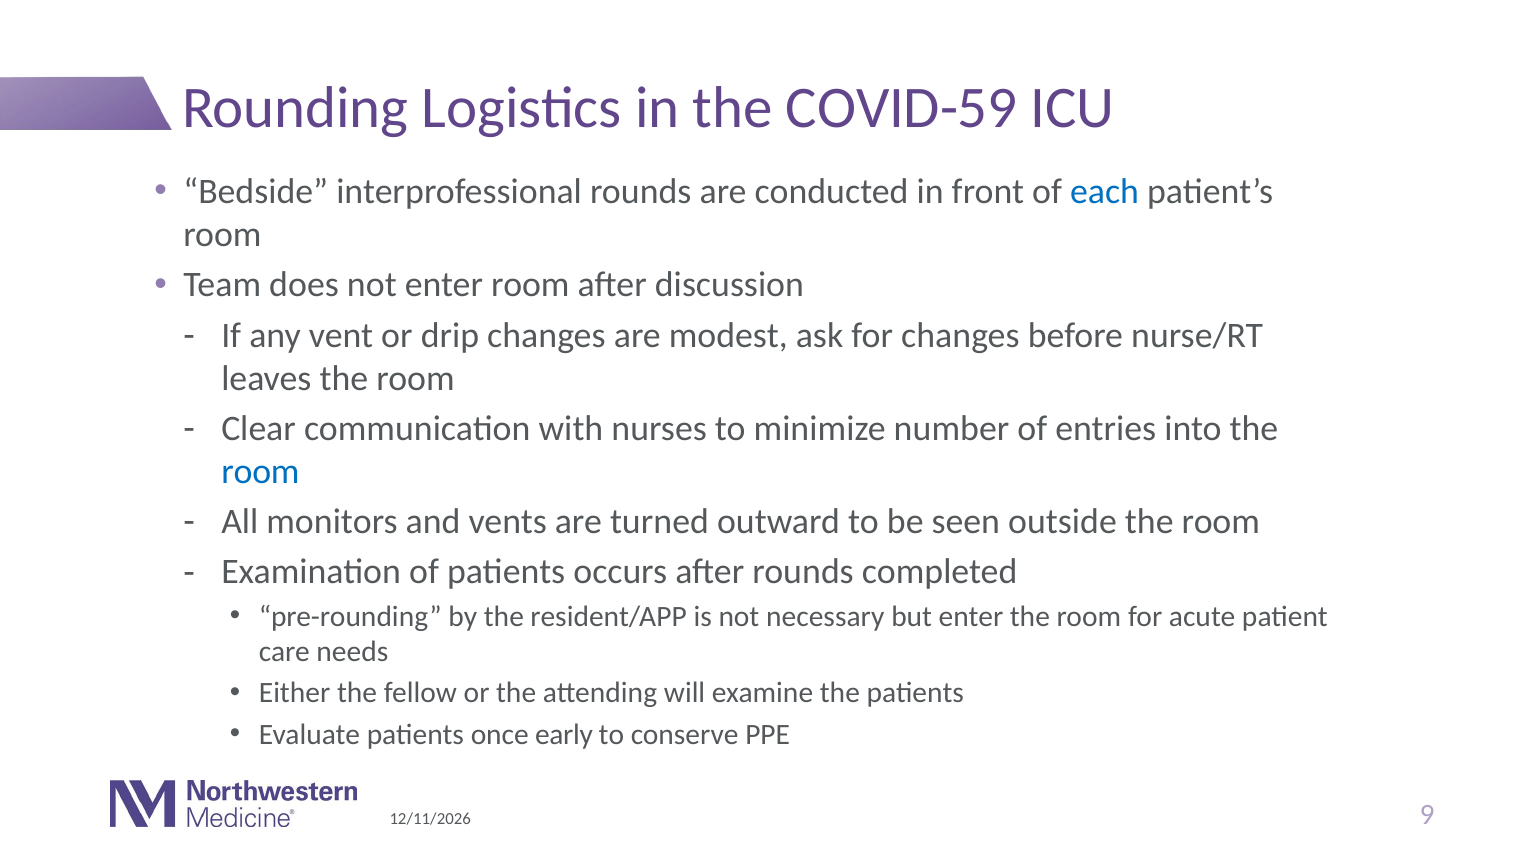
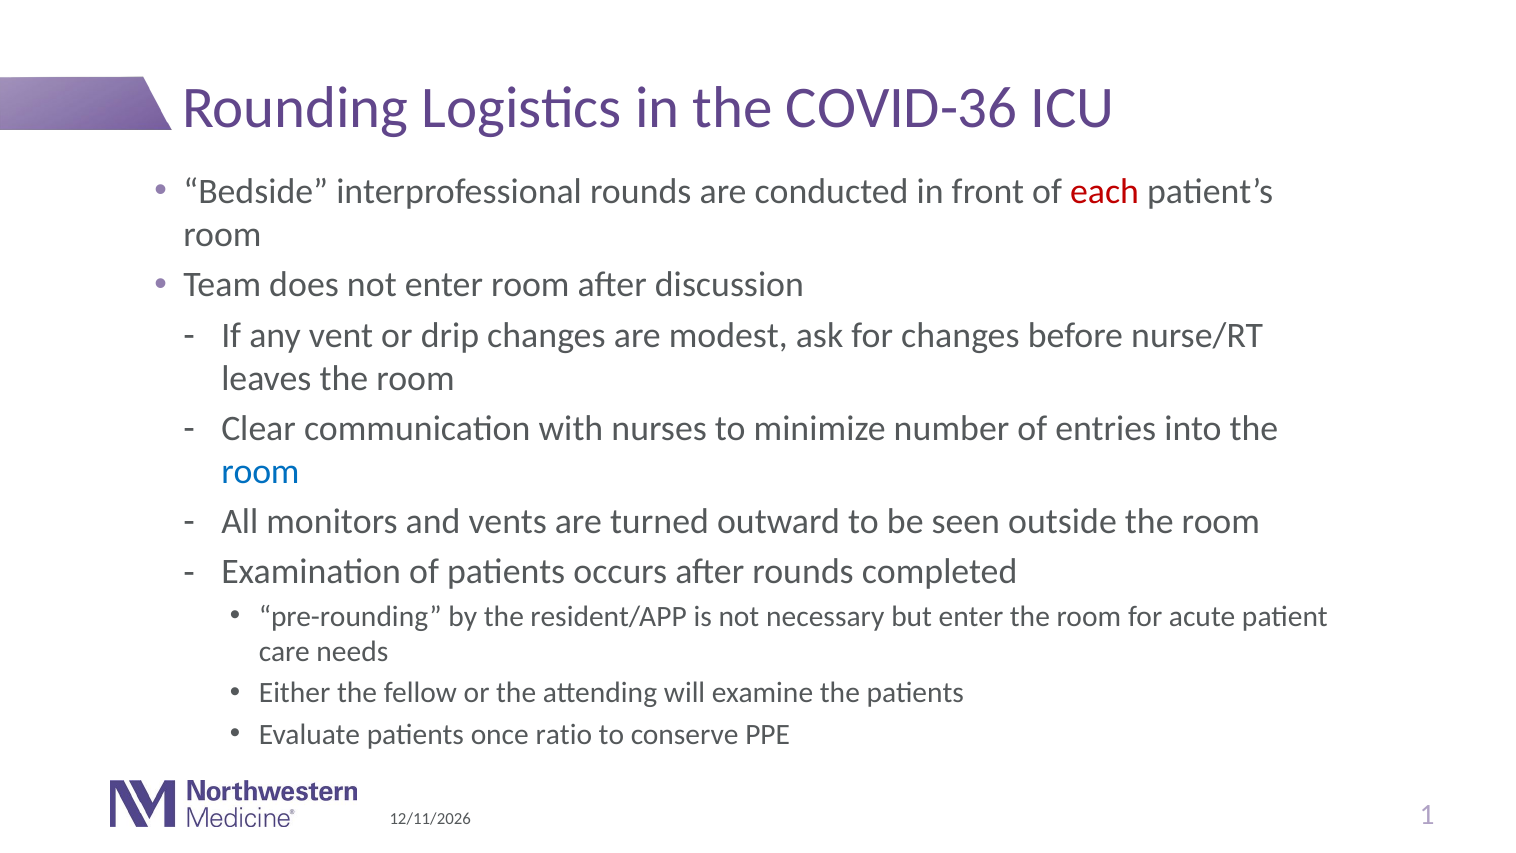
COVID-59: COVID-59 -> COVID-36
each colour: blue -> red
early: early -> ratio
9: 9 -> 1
